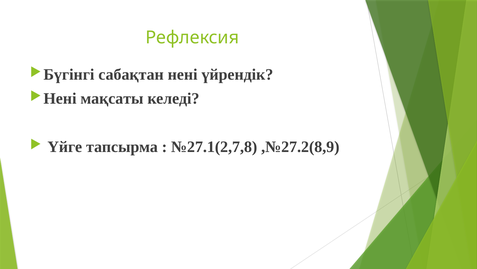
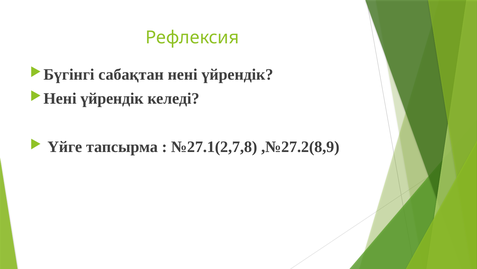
мақсаты at (112, 98): мақсаты -> үйрендік
